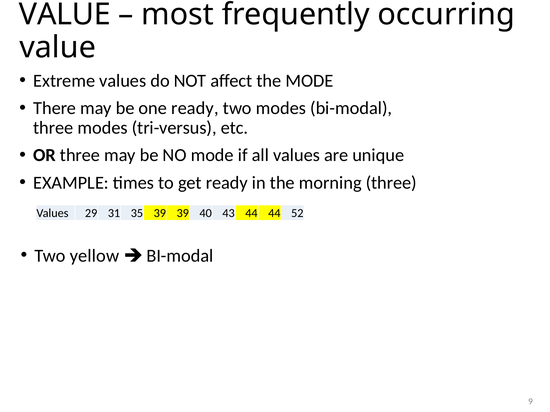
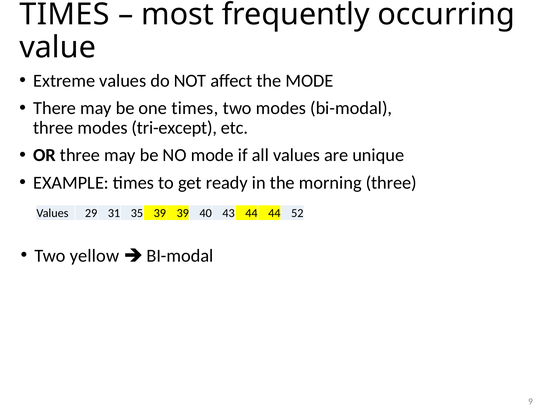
VALUE at (65, 14): VALUE -> TIMES
one ready: ready -> times
tri-versus: tri-versus -> tri-except
